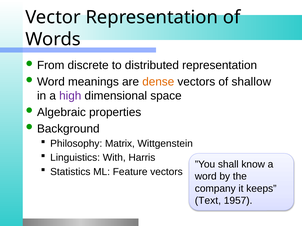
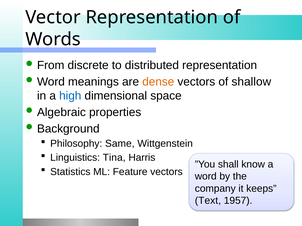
high colour: purple -> blue
Matrix: Matrix -> Same
With: With -> Tina
